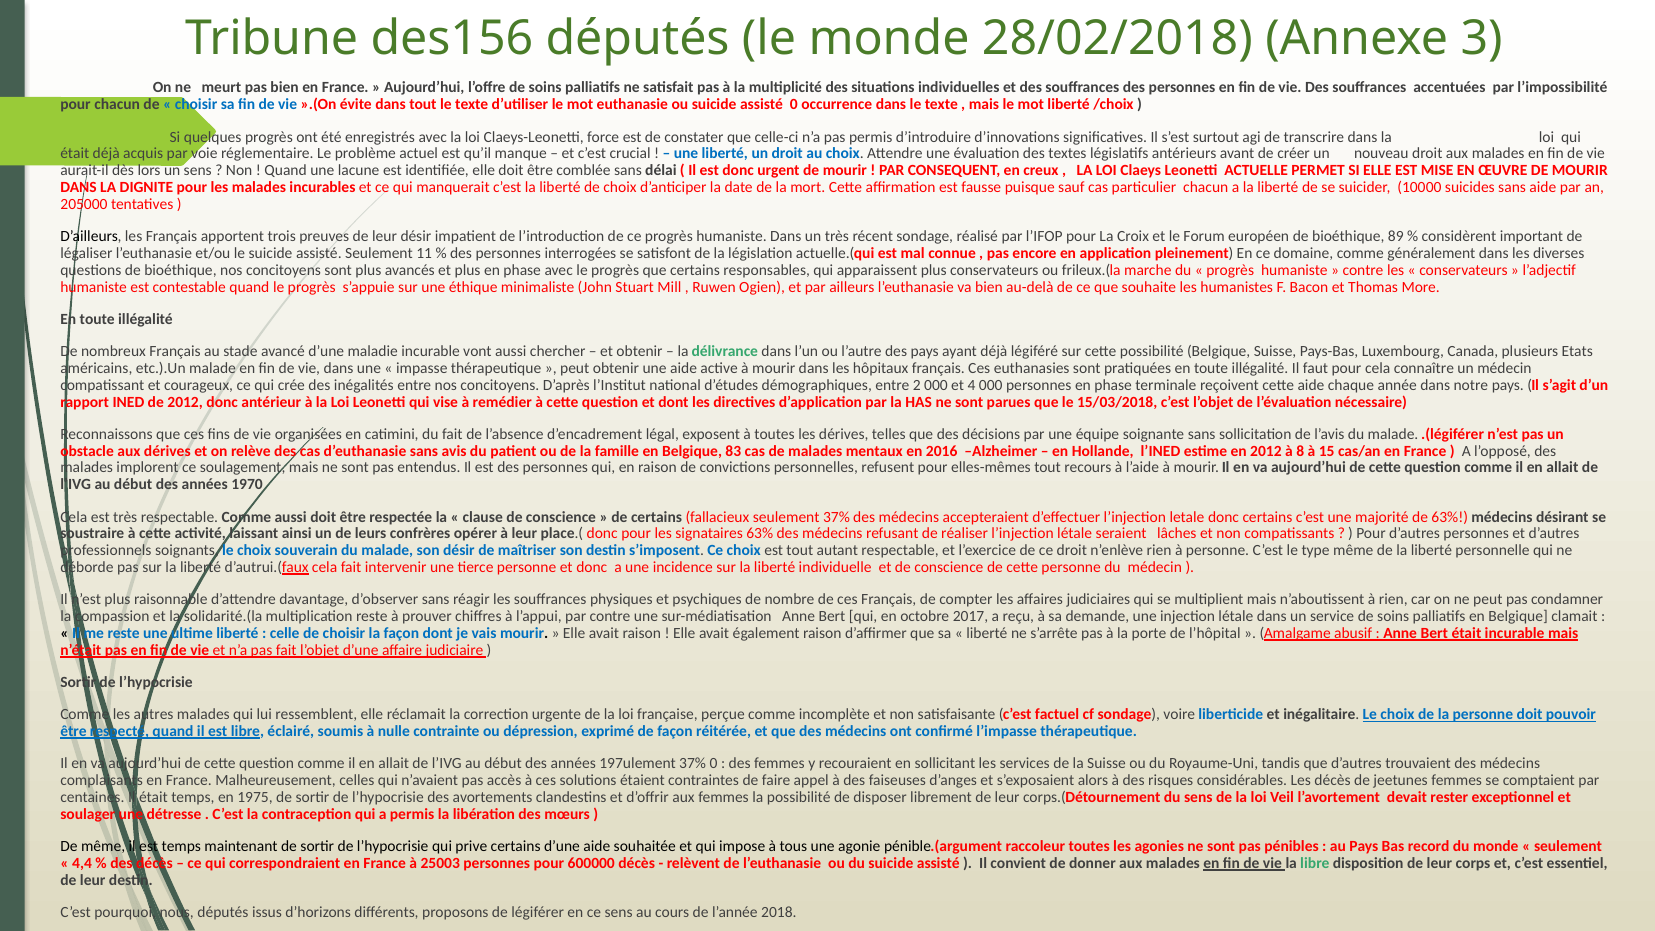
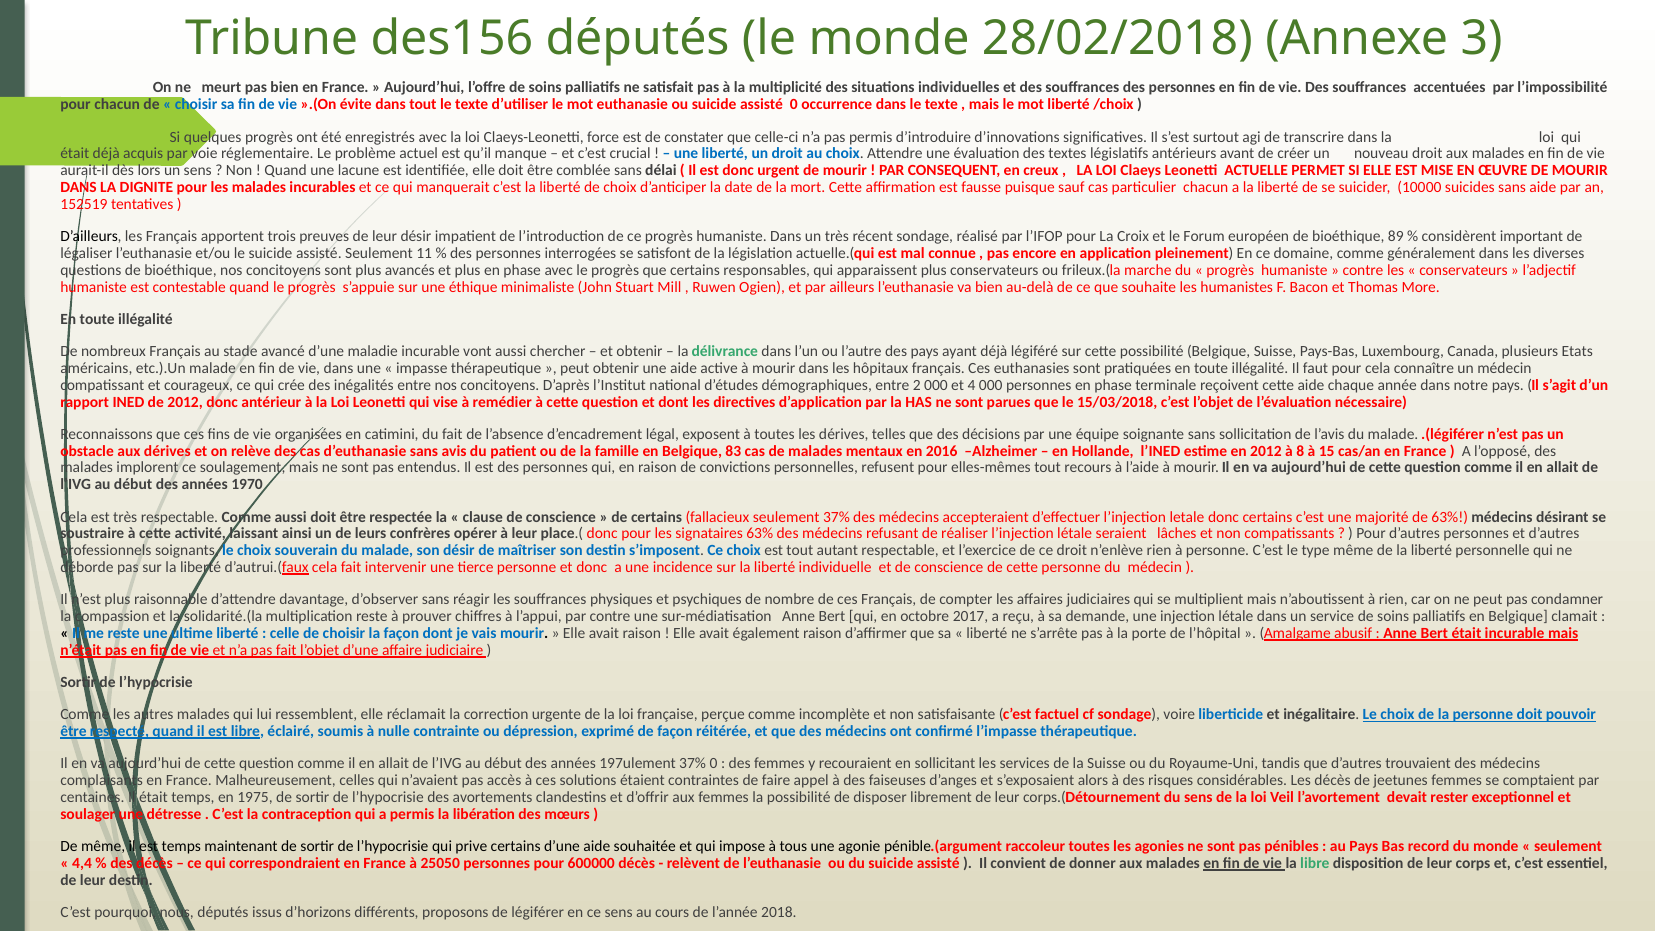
205000: 205000 -> 152519
25003: 25003 -> 25050
